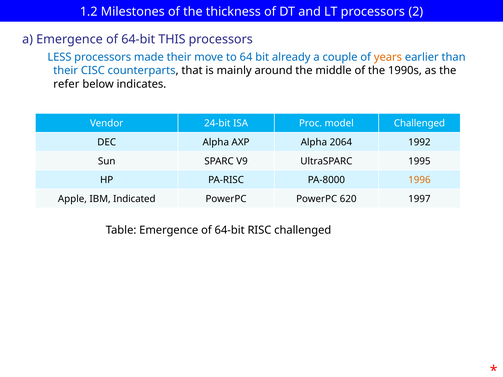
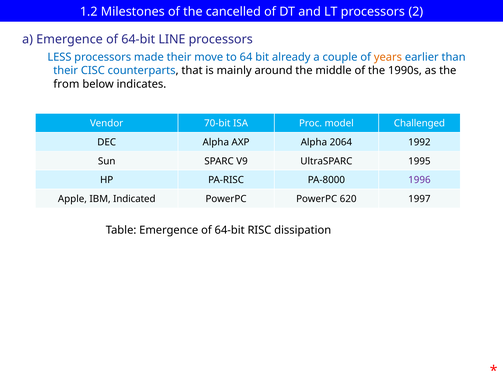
thickness: thickness -> cancelled
THIS: THIS -> LINE
refer: refer -> from
24-bit: 24-bit -> 70-bit
1996 colour: orange -> purple
RISC challenged: challenged -> dissipation
